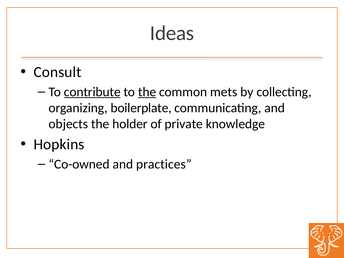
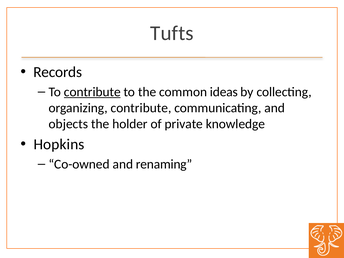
Ideas: Ideas -> Tufts
Consult: Consult -> Records
the at (147, 92) underline: present -> none
mets: mets -> ideas
organizing boilerplate: boilerplate -> contribute
practices: practices -> renaming
